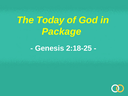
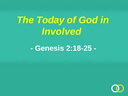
Package: Package -> Involved
